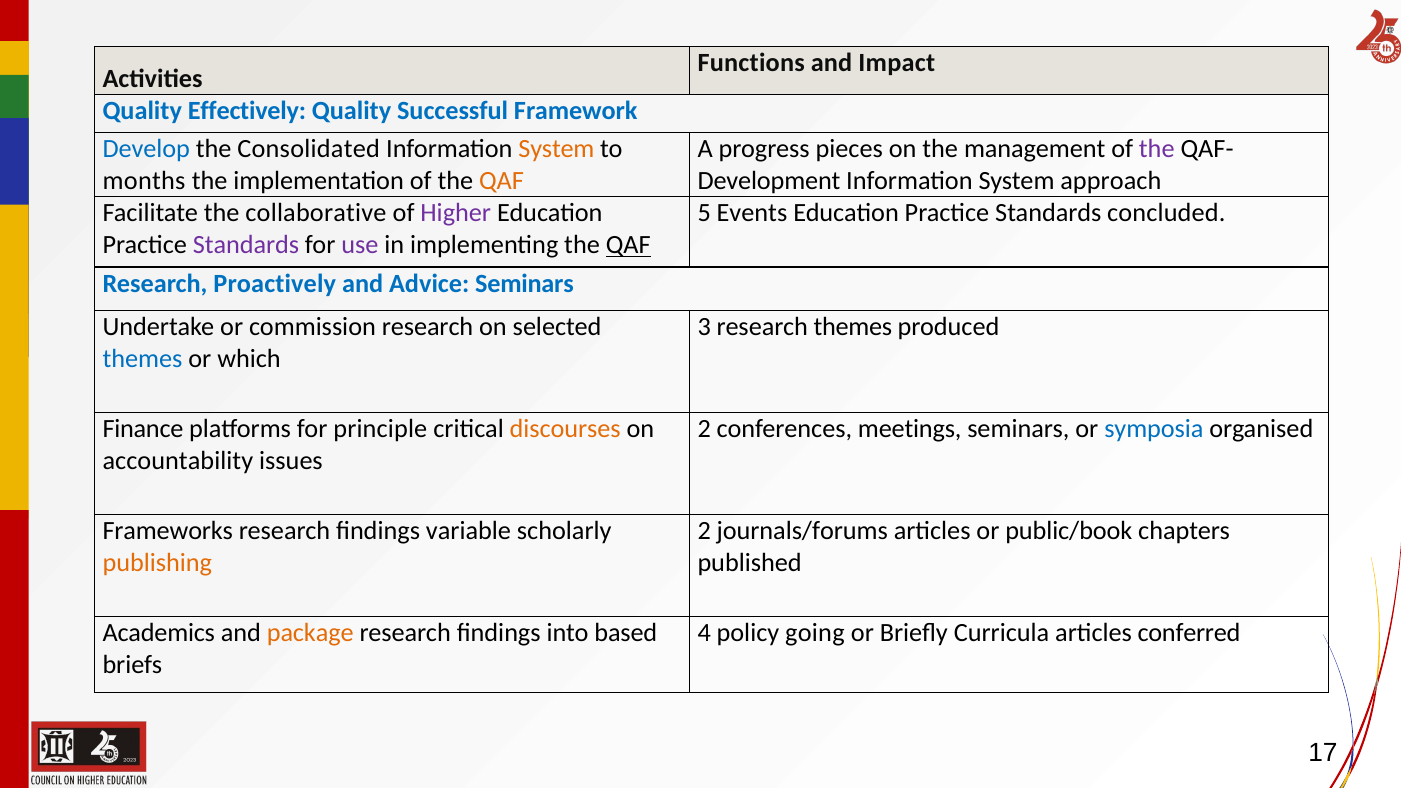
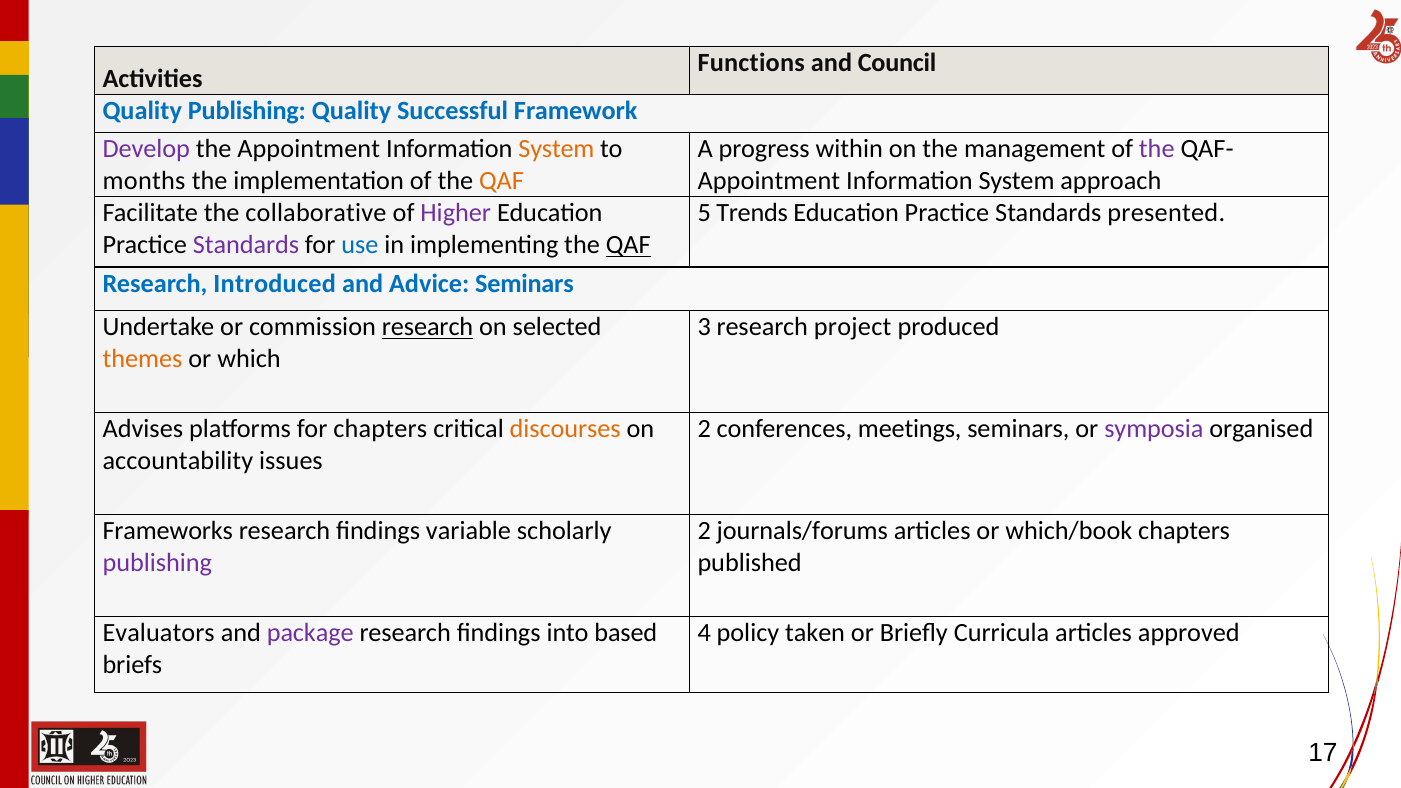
Impact: Impact -> Council
Quality Effectively: Effectively -> Publishing
Develop colour: blue -> purple
the Consolidated: Consolidated -> Appointment
pieces: pieces -> within
Development at (769, 181): Development -> Appointment
Events: Events -> Trends
concluded: concluded -> presented
use colour: purple -> blue
Proactively: Proactively -> Introduced
research at (428, 327) underline: none -> present
research themes: themes -> project
themes at (143, 359) colour: blue -> orange
Finance: Finance -> Advises
for principle: principle -> chapters
symposia colour: blue -> purple
public/book: public/book -> which/book
publishing at (157, 563) colour: orange -> purple
Academics: Academics -> Evaluators
package colour: orange -> purple
going: going -> taken
conferred: conferred -> approved
